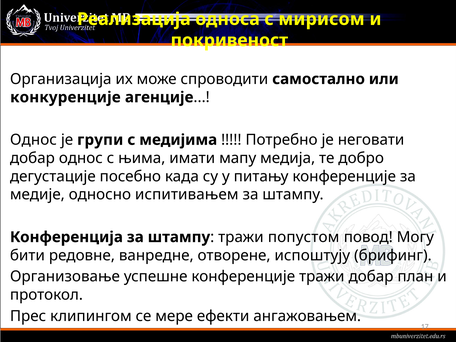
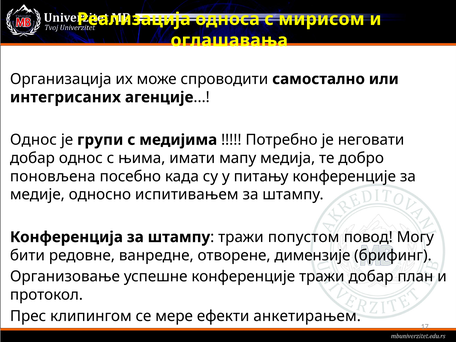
покривеност: покривеност -> оглашавања
конкуренције: конкуренције -> интегрисаних
дегустације: дегустације -> поновљена
испоштују: испоштују -> димензије
ангажовањем: ангажовањем -> анкетирањем
